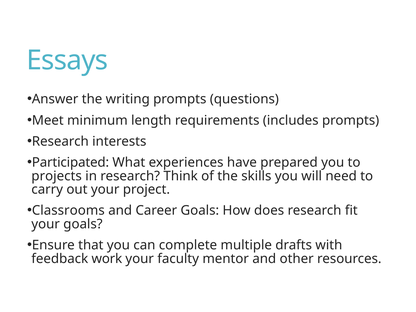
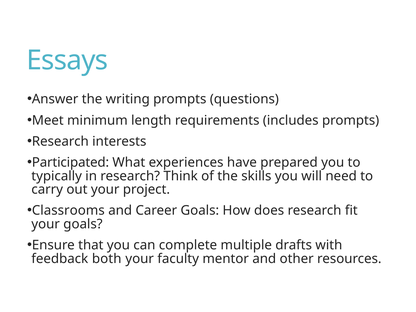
projects: projects -> typically
work: work -> both
